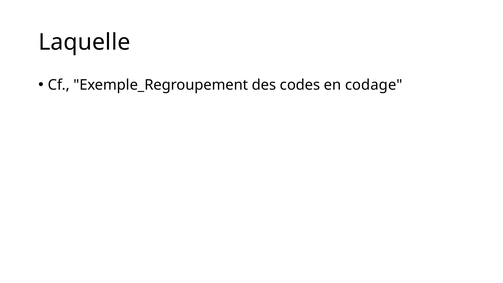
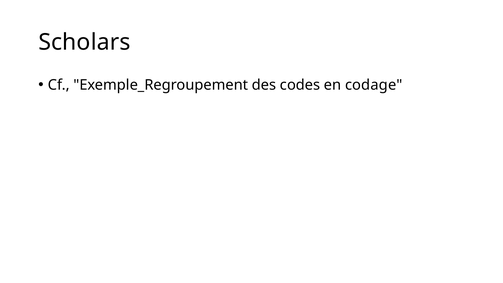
Laquelle: Laquelle -> Scholars
